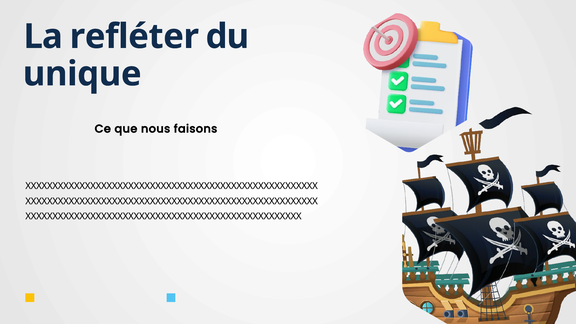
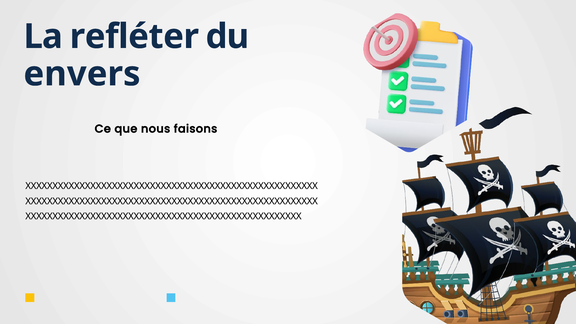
unique: unique -> envers
